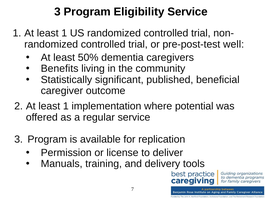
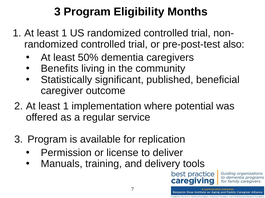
Eligibility Service: Service -> Months
well: well -> also
